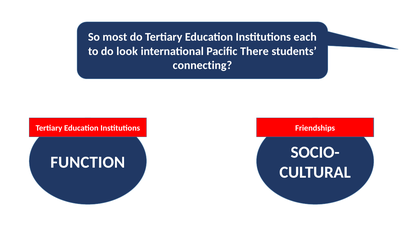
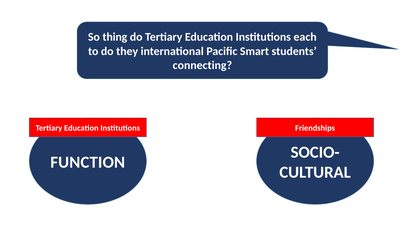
most: most -> thing
look: look -> they
There: There -> Smart
